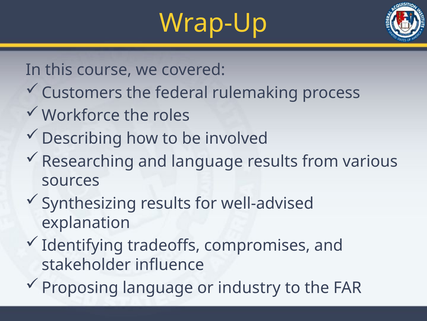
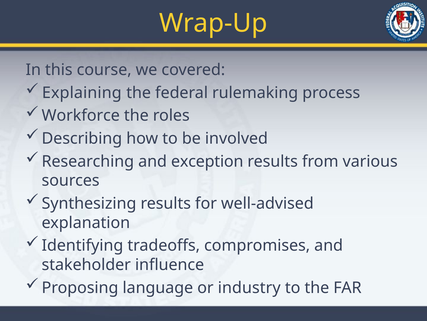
Customers: Customers -> Explaining
and language: language -> exception
